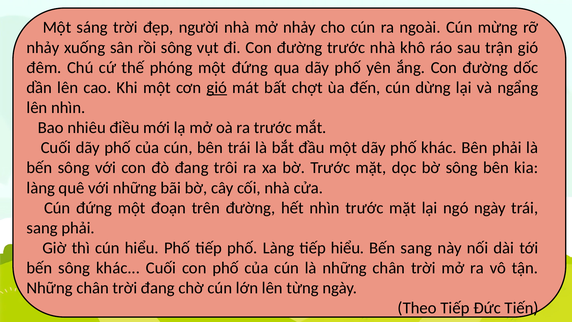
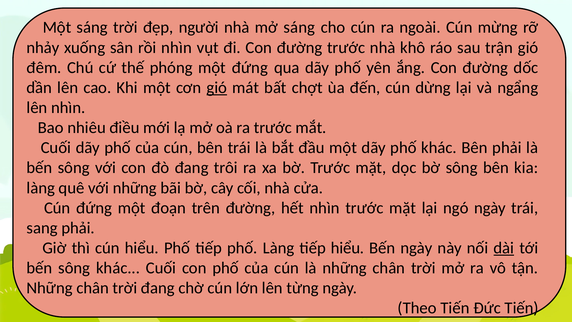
mở nhảy: nhảy -> sáng
rồi sông: sông -> nhìn
Bến sang: sang -> ngày
dài underline: none -> present
Theo Tiếp: Tiếp -> Tiến
